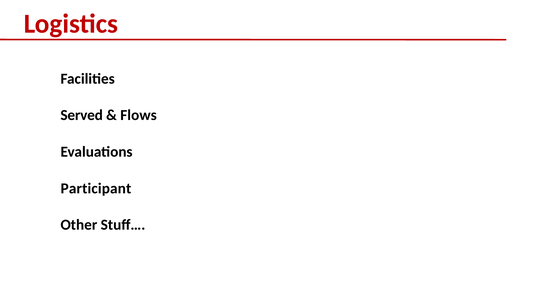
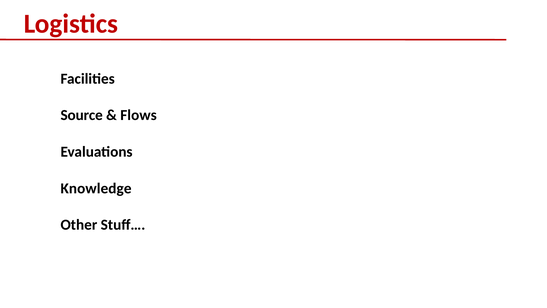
Served: Served -> Source
Participant: Participant -> Knowledge
